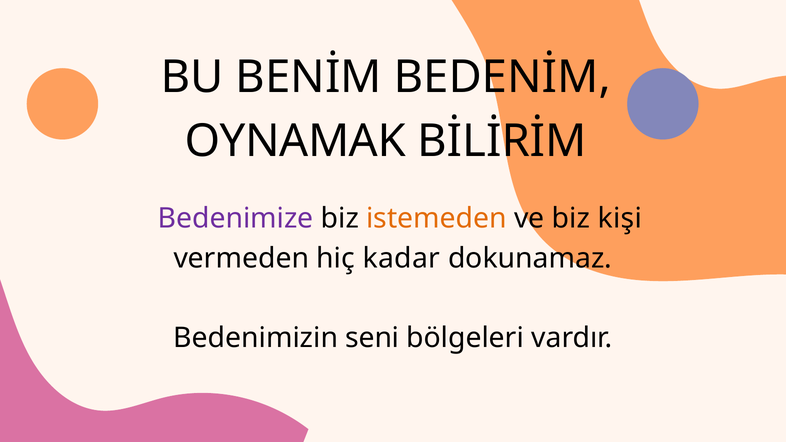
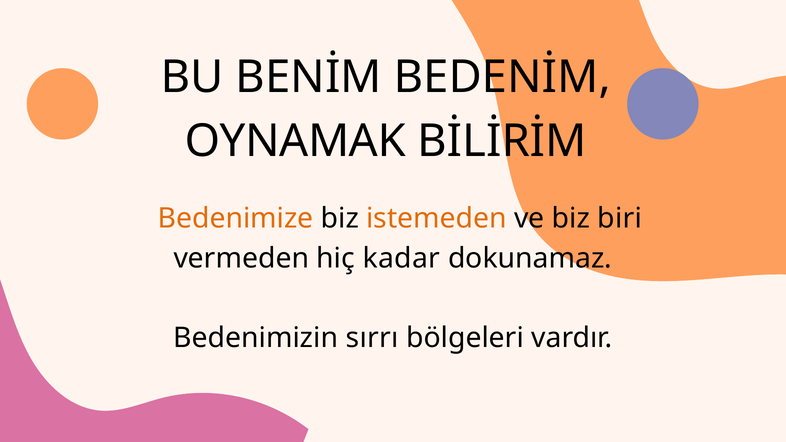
Bedenimize colour: purple -> orange
kişi: kişi -> biri
seni: seni -> sırrı
